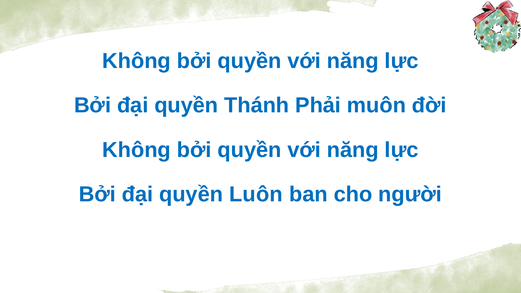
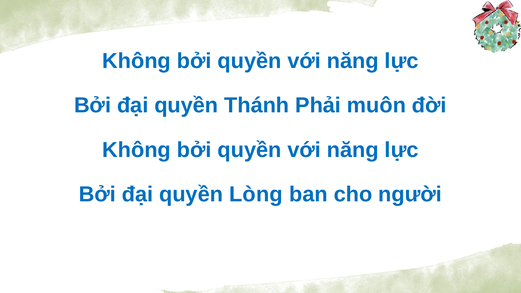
Luôn: Luôn -> Lòng
